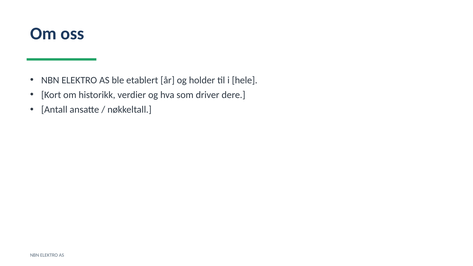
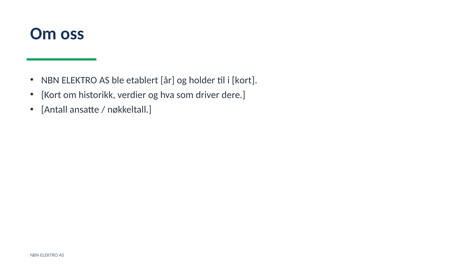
i hele: hele -> kort
